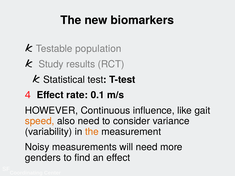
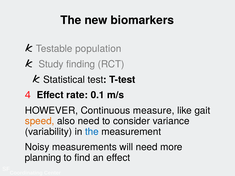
results: results -> finding
influence: influence -> measure
the at (92, 132) colour: orange -> blue
genders: genders -> planning
